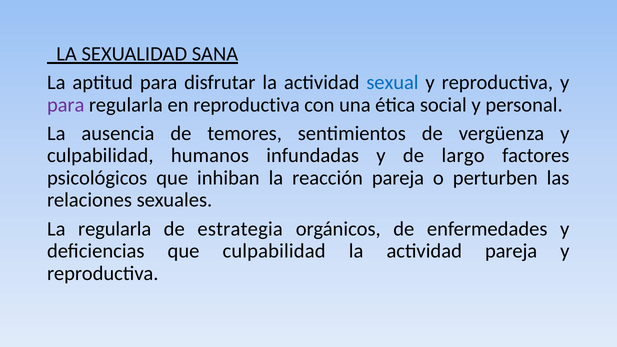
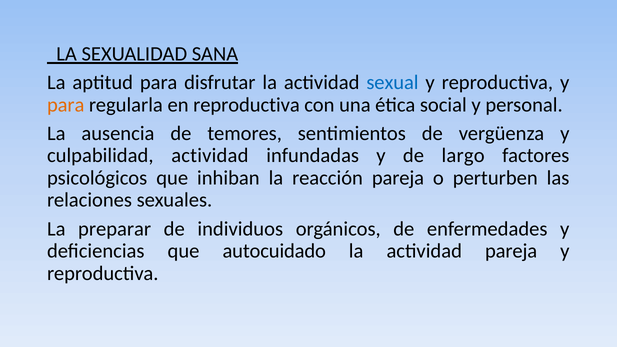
para at (66, 105) colour: purple -> orange
culpabilidad humanos: humanos -> actividad
La regularla: regularla -> preparar
estrategia: estrategia -> individuos
que culpabilidad: culpabilidad -> autocuidado
